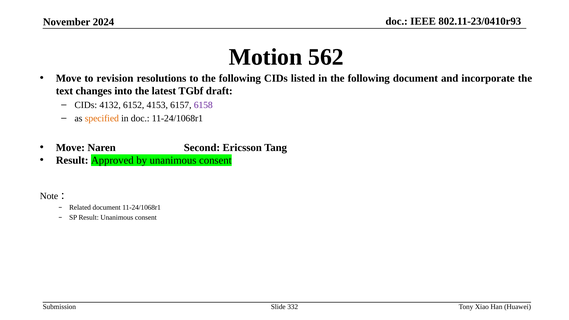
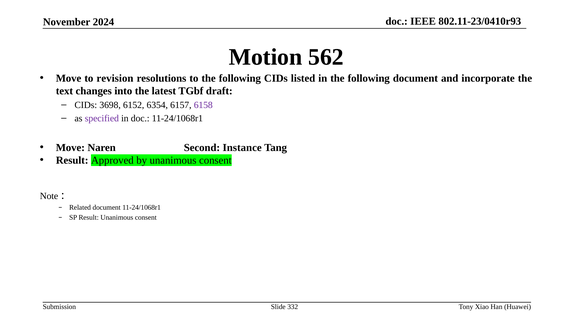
4132: 4132 -> 3698
4153: 4153 -> 6354
specified colour: orange -> purple
Ericsson: Ericsson -> Instance
